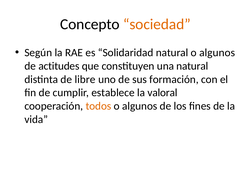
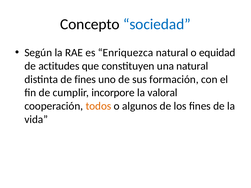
sociedad colour: orange -> blue
Solidaridad: Solidaridad -> Enriquezca
natural o algunos: algunos -> equidad
de libre: libre -> fines
establece: establece -> incorpore
